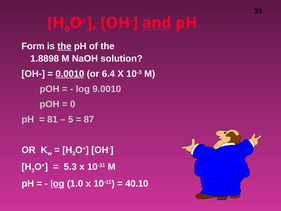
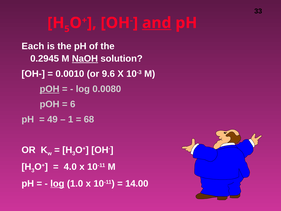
0 at (67, 29): 0 -> 5
Form: Form -> Each
the at (64, 46) underline: present -> none
1.8898: 1.8898 -> 0.2945
NaOH underline: none -> present
0.0010 underline: present -> none
6.4: 6.4 -> 9.6
pOH at (50, 89) underline: none -> present
9.0010: 9.0010 -> 0.0080
0 at (73, 104): 0 -> 6
81: 81 -> 49
5: 5 -> 1
87: 87 -> 68
5.3: 5.3 -> 4.0
40.10: 40.10 -> 14.00
